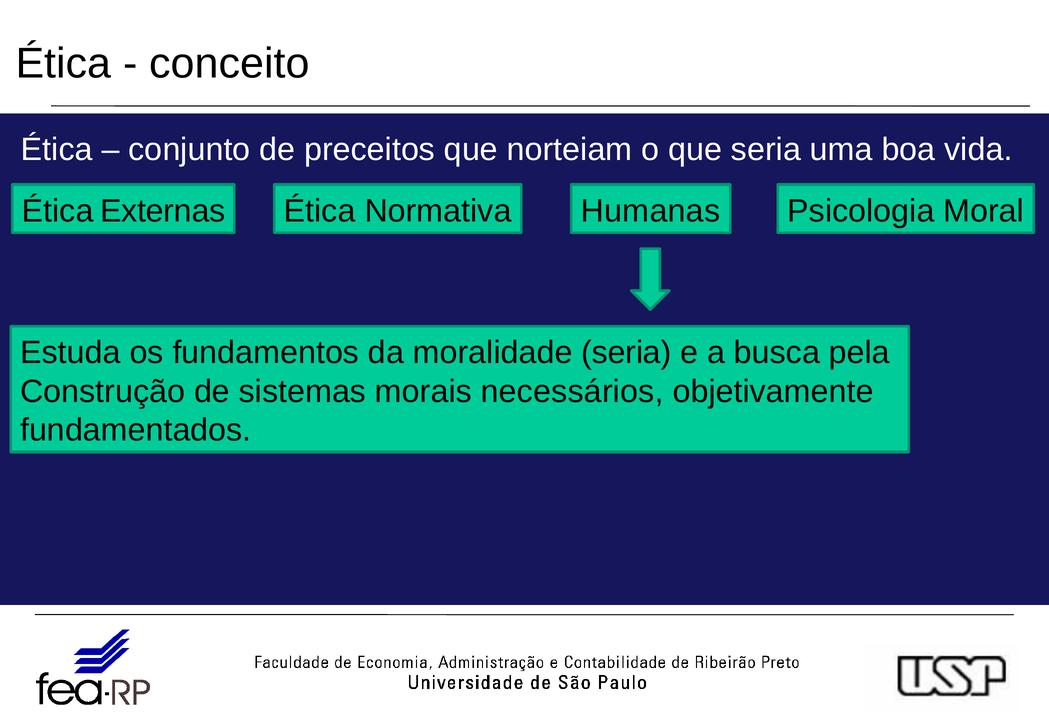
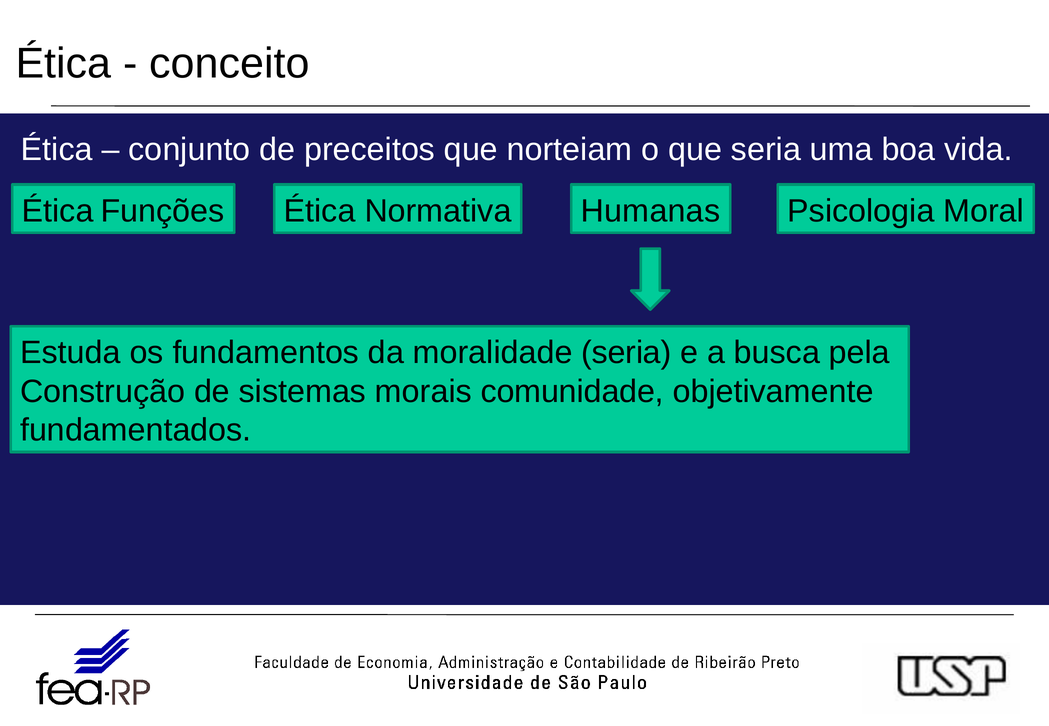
Externas: Externas -> Funções
necessários: necessários -> comunidade
